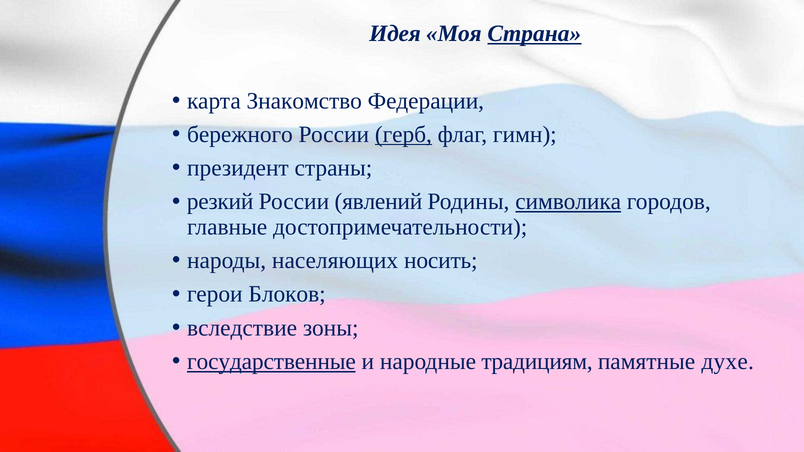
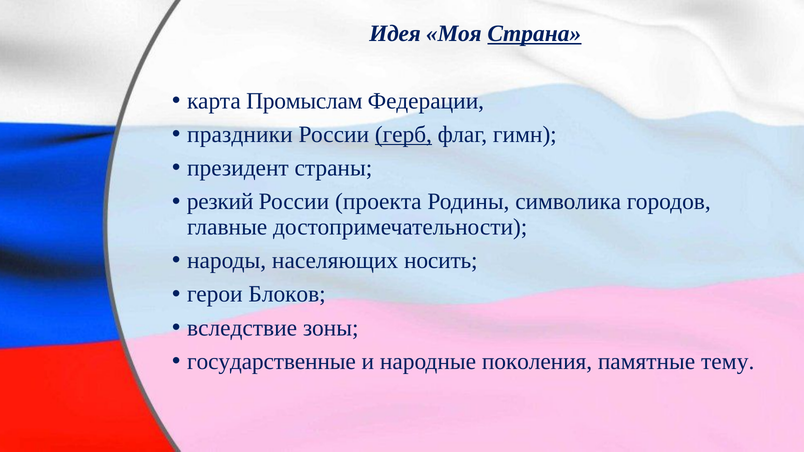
Знакомство: Знакомство -> Промыслам
бережного: бережного -> праздники
явлений: явлений -> проекта
символика underline: present -> none
государственные underline: present -> none
традициям: традициям -> поколения
духе: духе -> тему
